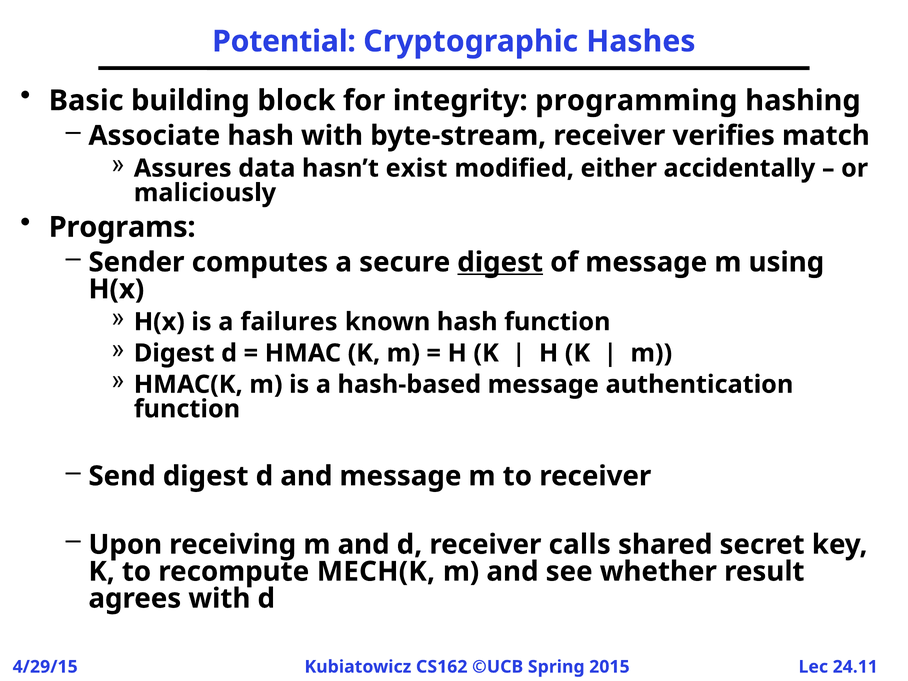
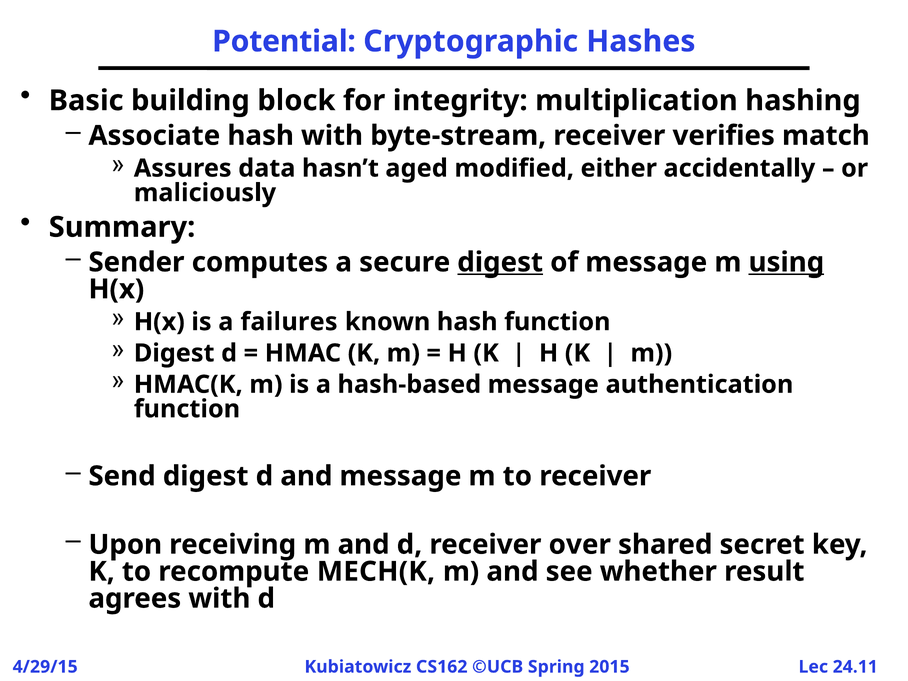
programming: programming -> multiplication
exist: exist -> aged
Programs: Programs -> Summary
using underline: none -> present
calls: calls -> over
